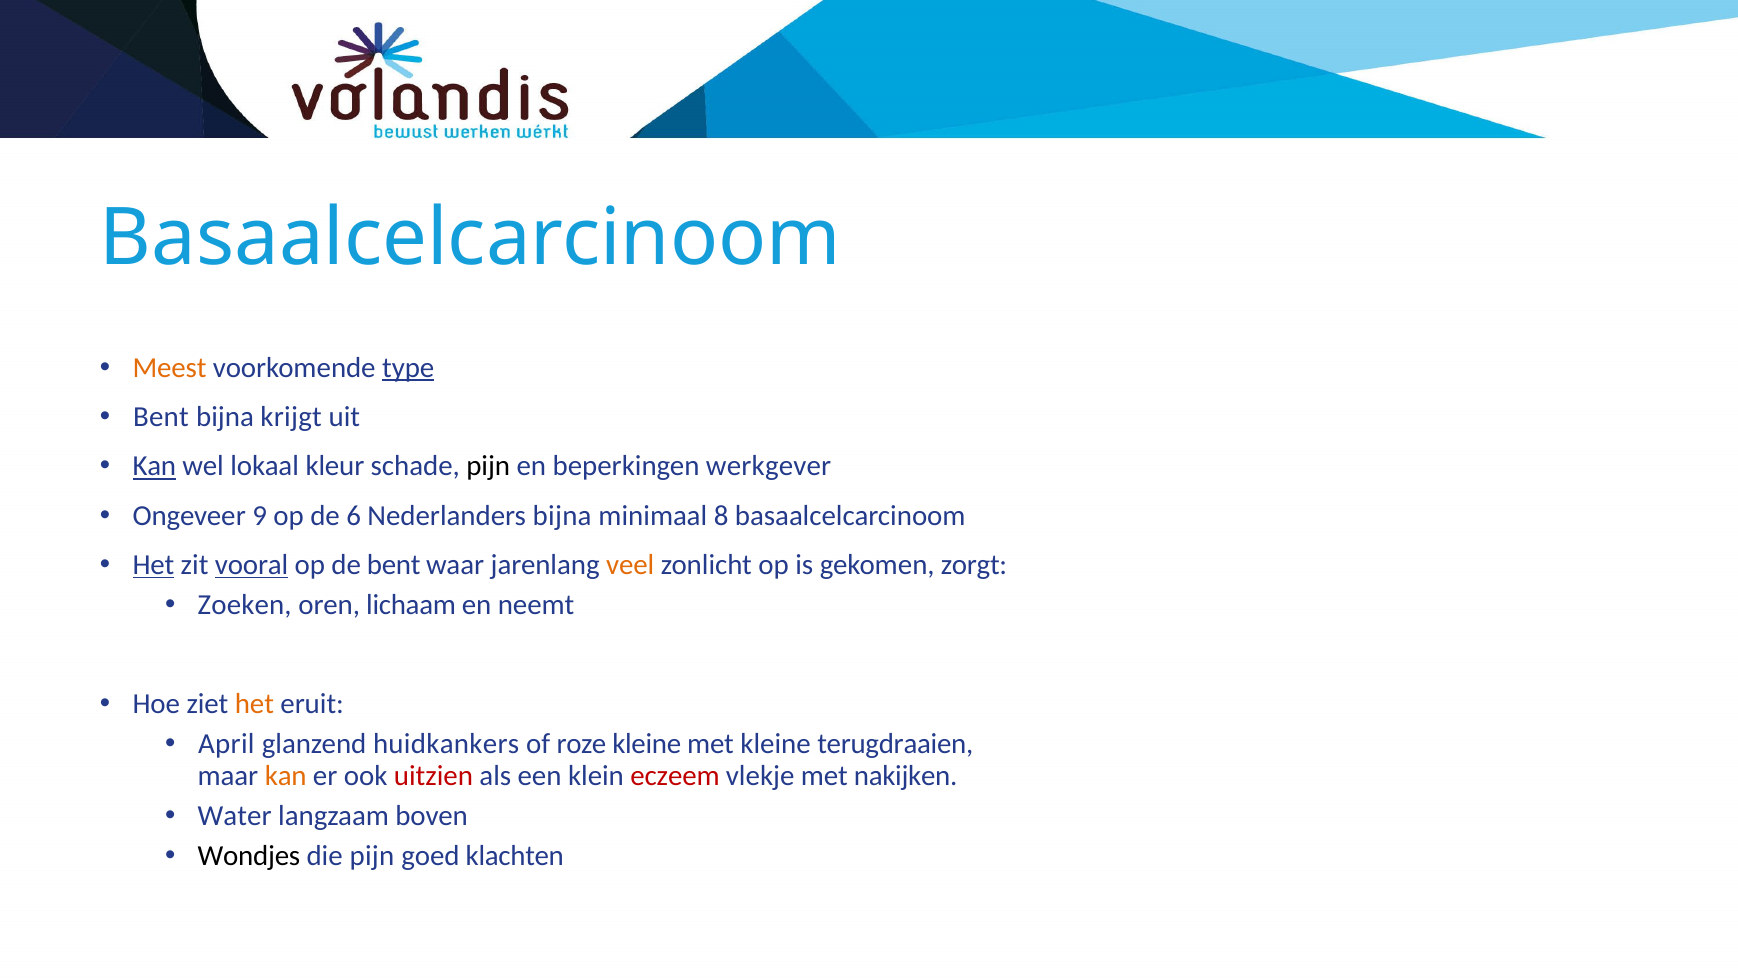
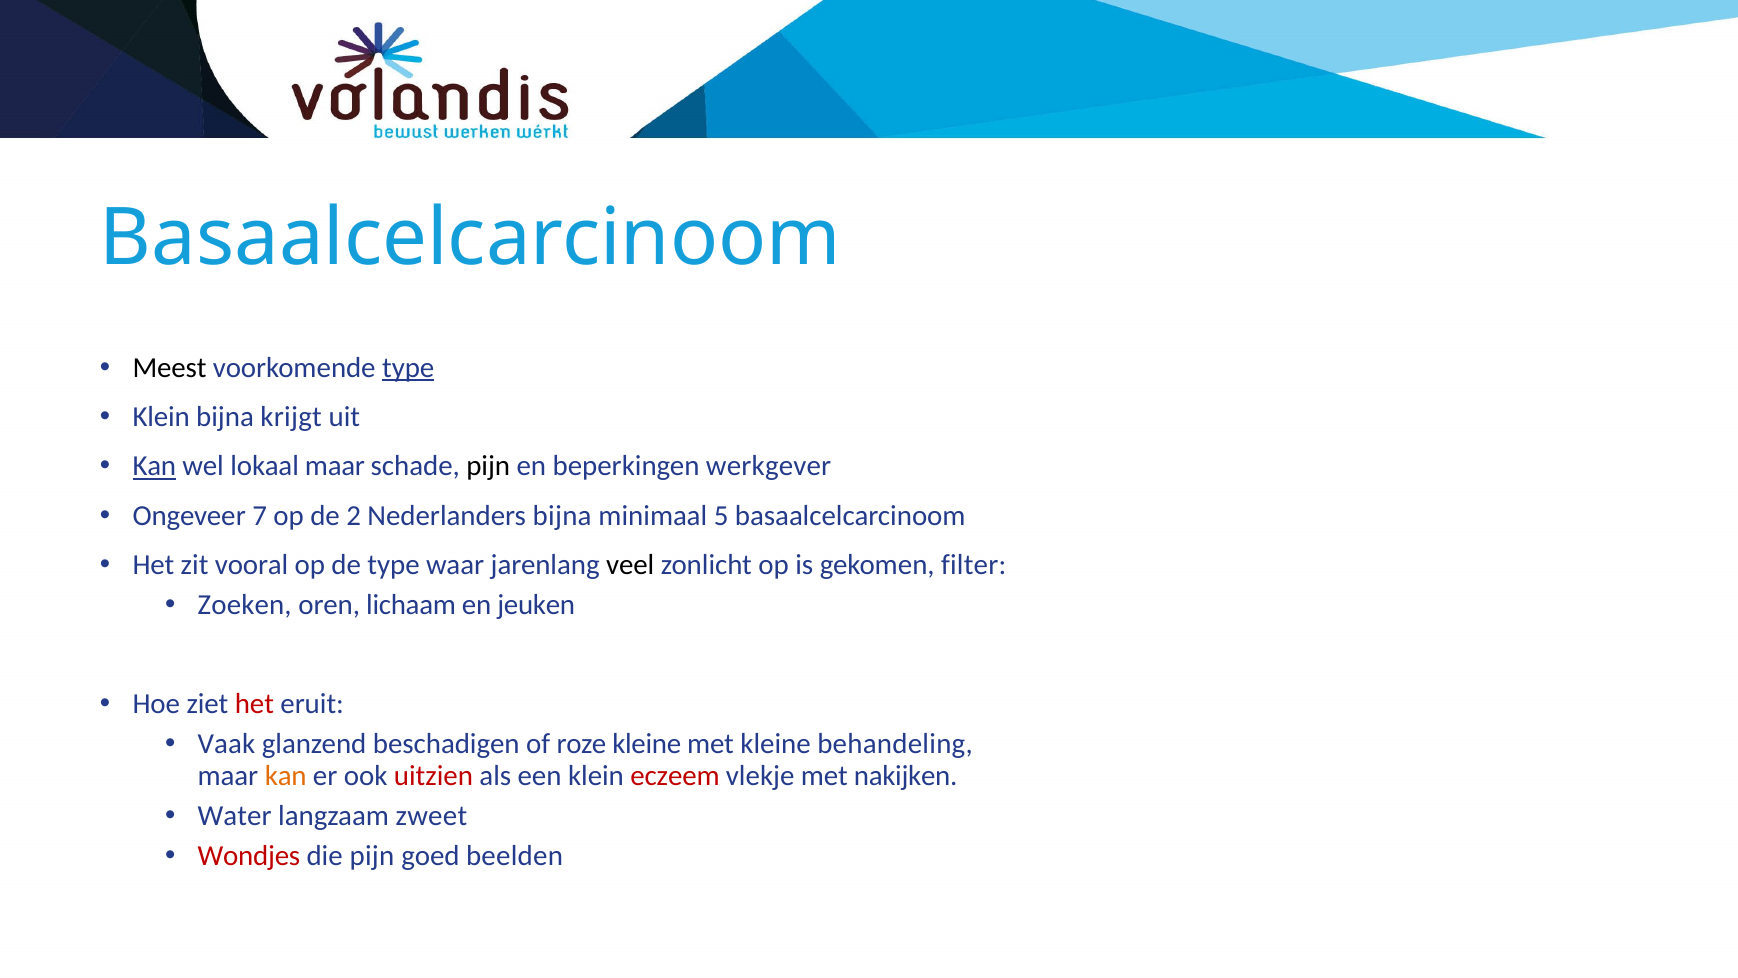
Meest colour: orange -> black
Bent at (161, 417): Bent -> Klein
lokaal kleur: kleur -> maar
9: 9 -> 7
6: 6 -> 2
8: 8 -> 5
Het at (153, 565) underline: present -> none
vooral underline: present -> none
de bent: bent -> type
veel colour: orange -> black
zorgt: zorgt -> filter
neemt: neemt -> jeuken
het at (254, 704) colour: orange -> red
April: April -> Vaak
huidkankers: huidkankers -> beschadigen
terugdraaien: terugdraaien -> behandeling
boven: boven -> zweet
Wondjes colour: black -> red
klachten: klachten -> beelden
